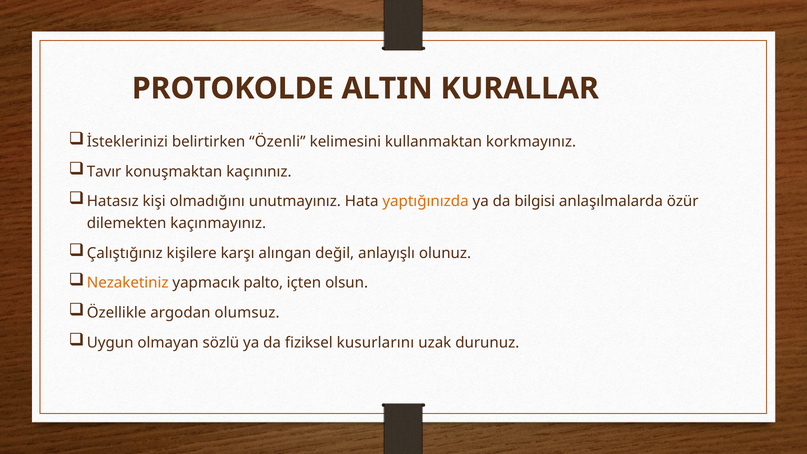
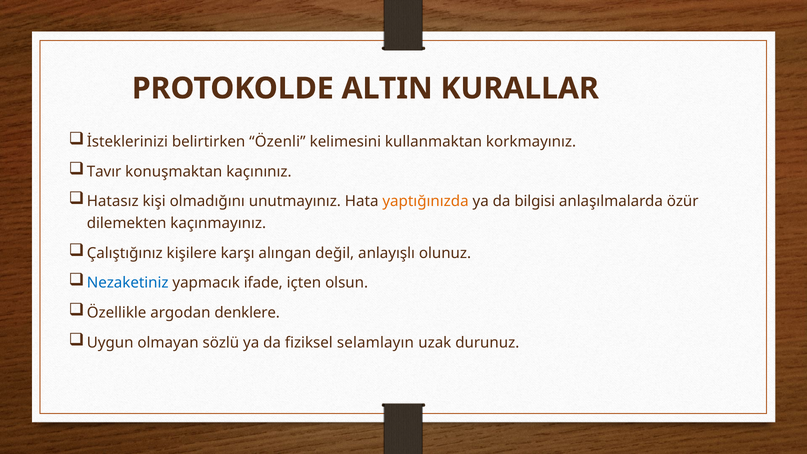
Nezaketiniz colour: orange -> blue
palto: palto -> ifade
olumsuz: olumsuz -> denklere
kusurlarını: kusurlarını -> selamlayın
